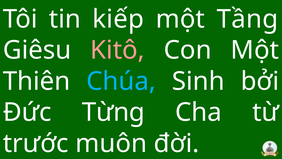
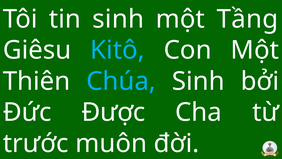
tin kiếp: kiếp -> sinh
Kitô colour: pink -> light blue
Từng: Từng -> Được
